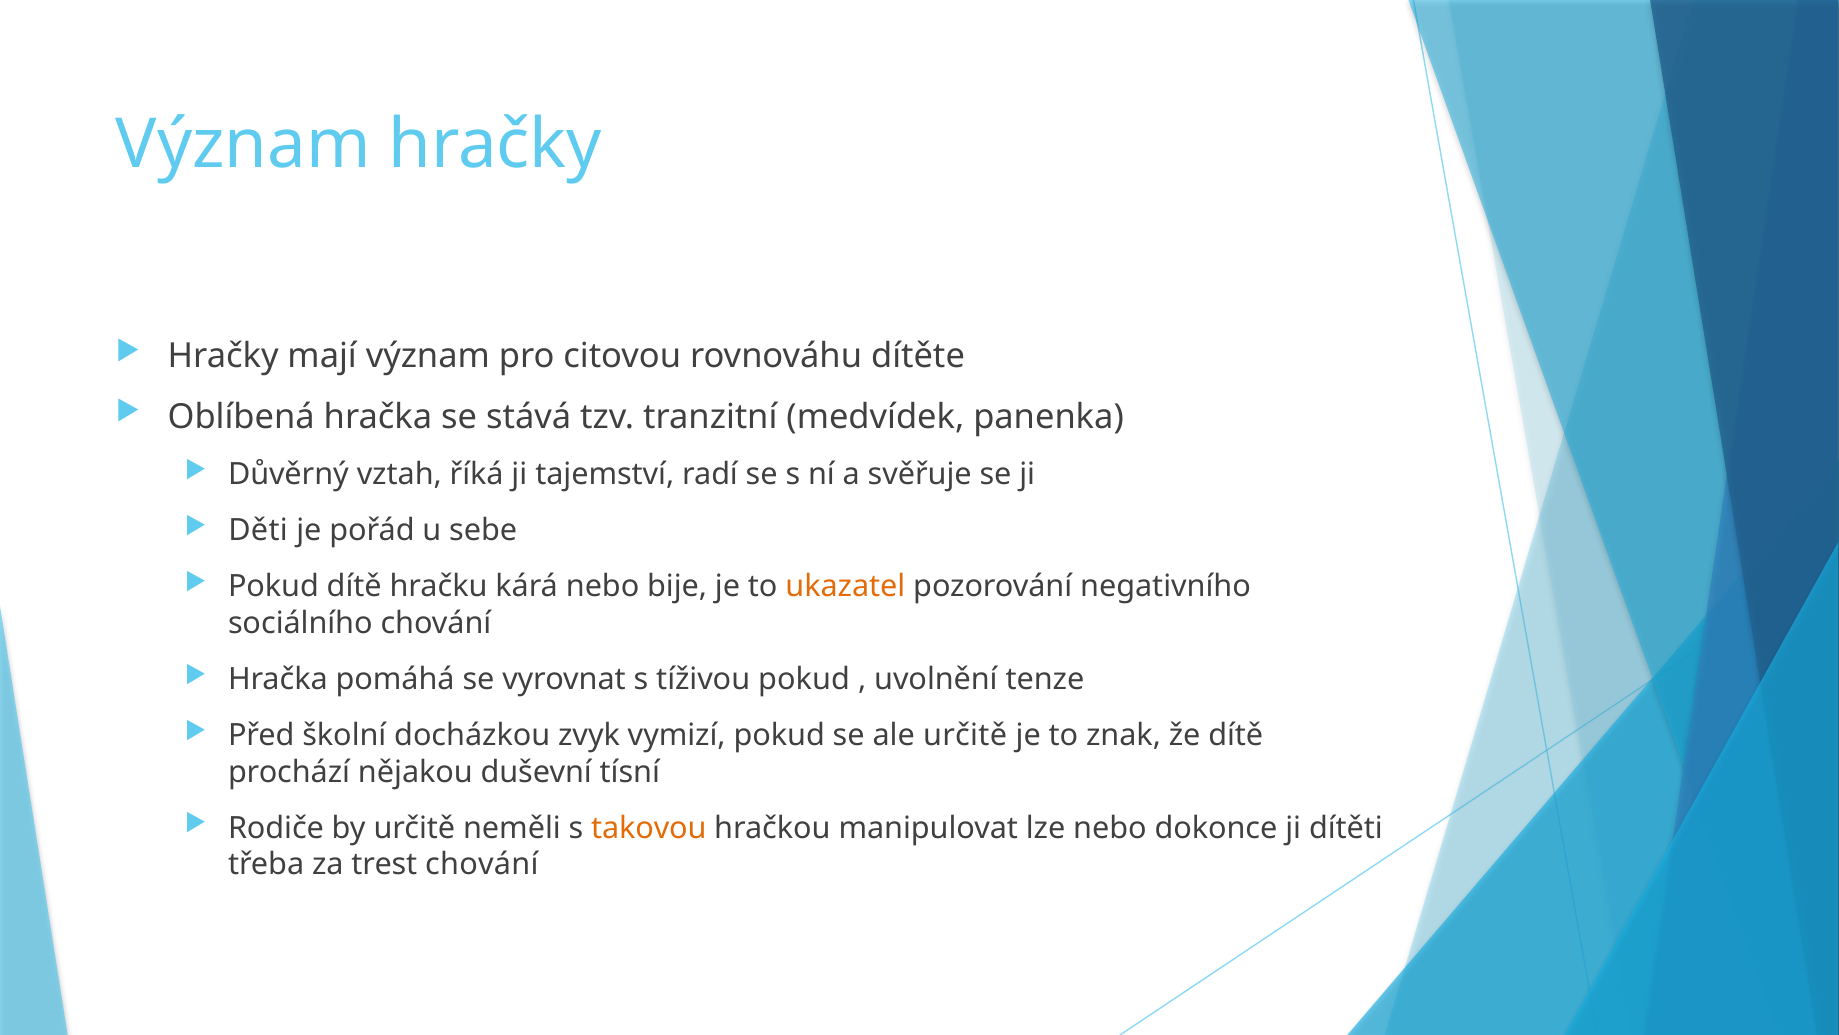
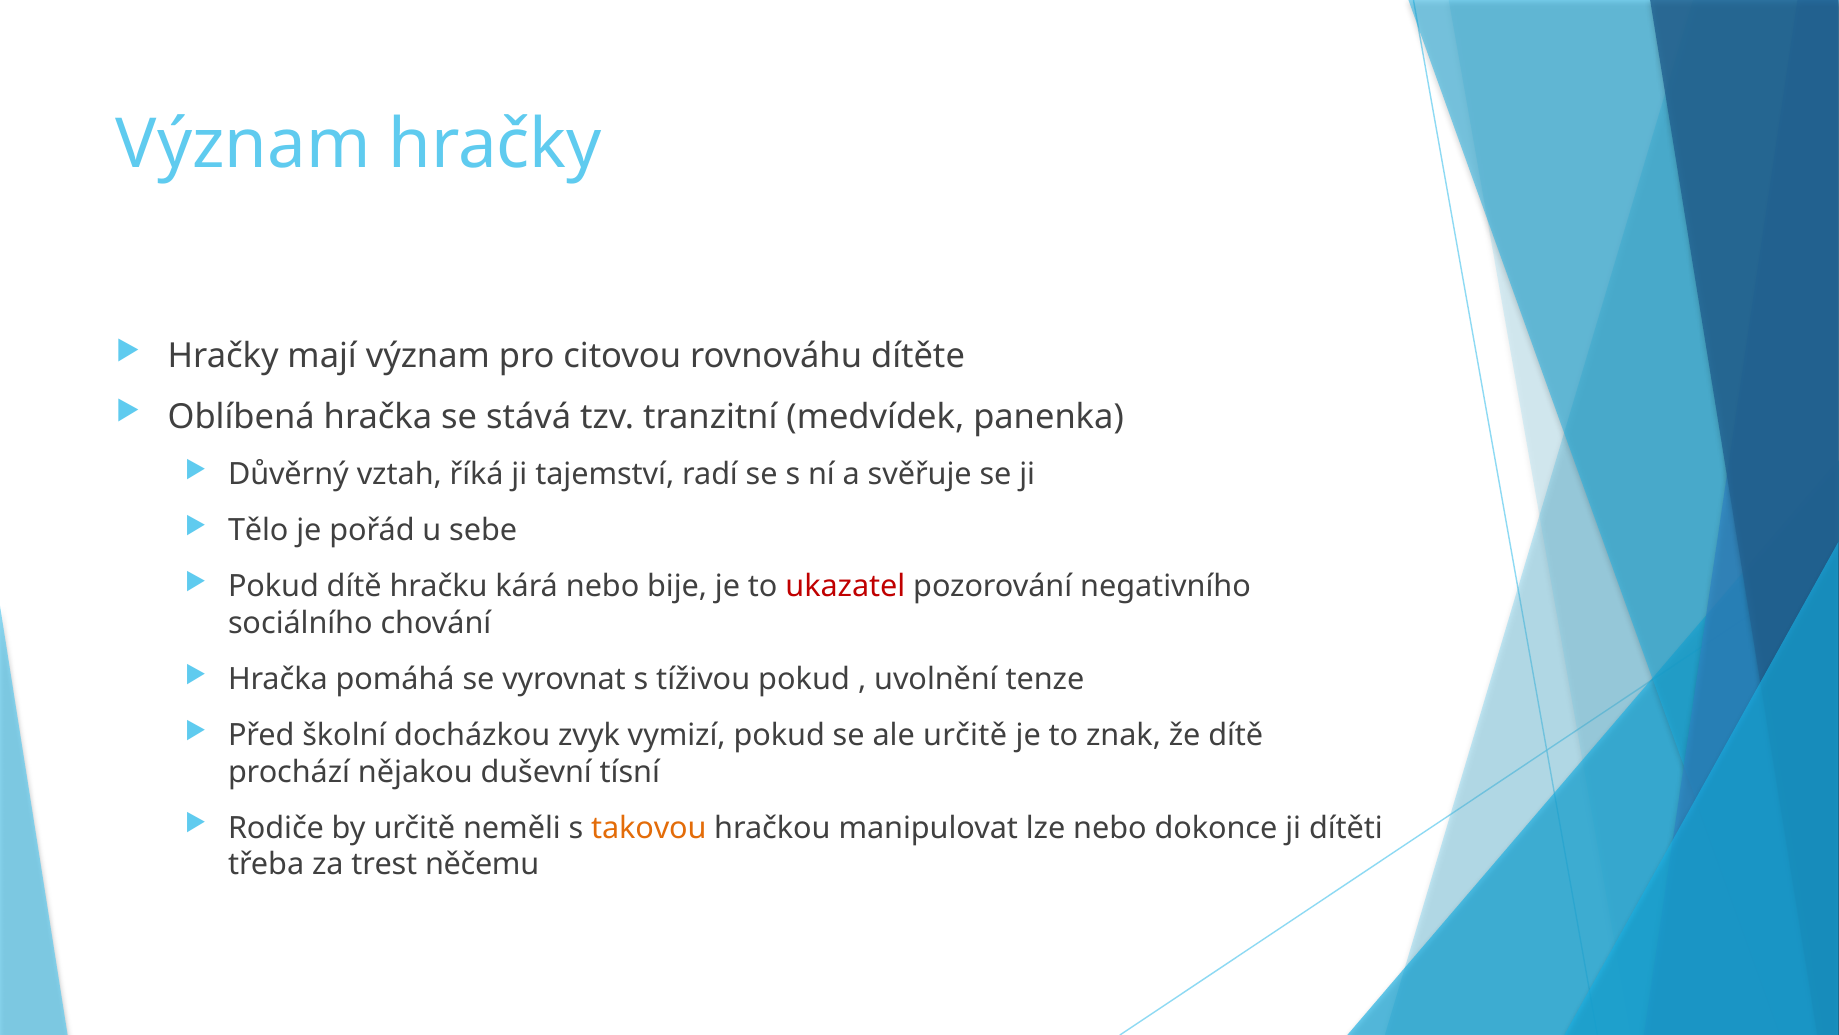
Děti: Děti -> Tělo
ukazatel colour: orange -> red
trest chování: chování -> něčemu
